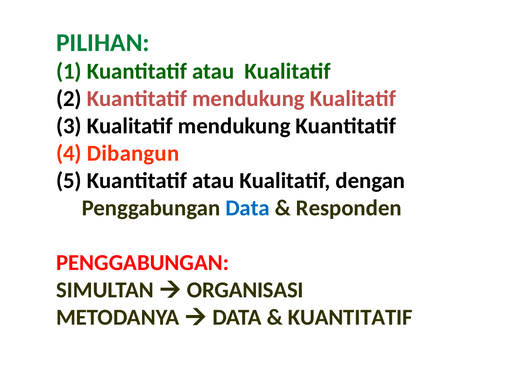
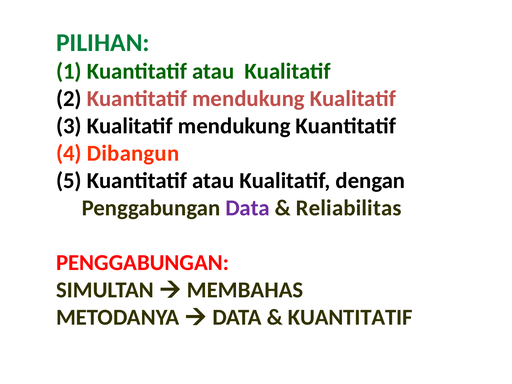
Data at (248, 208) colour: blue -> purple
Responden: Responden -> Reliabilitas
ORGANISASI: ORGANISASI -> MEMBAHAS
